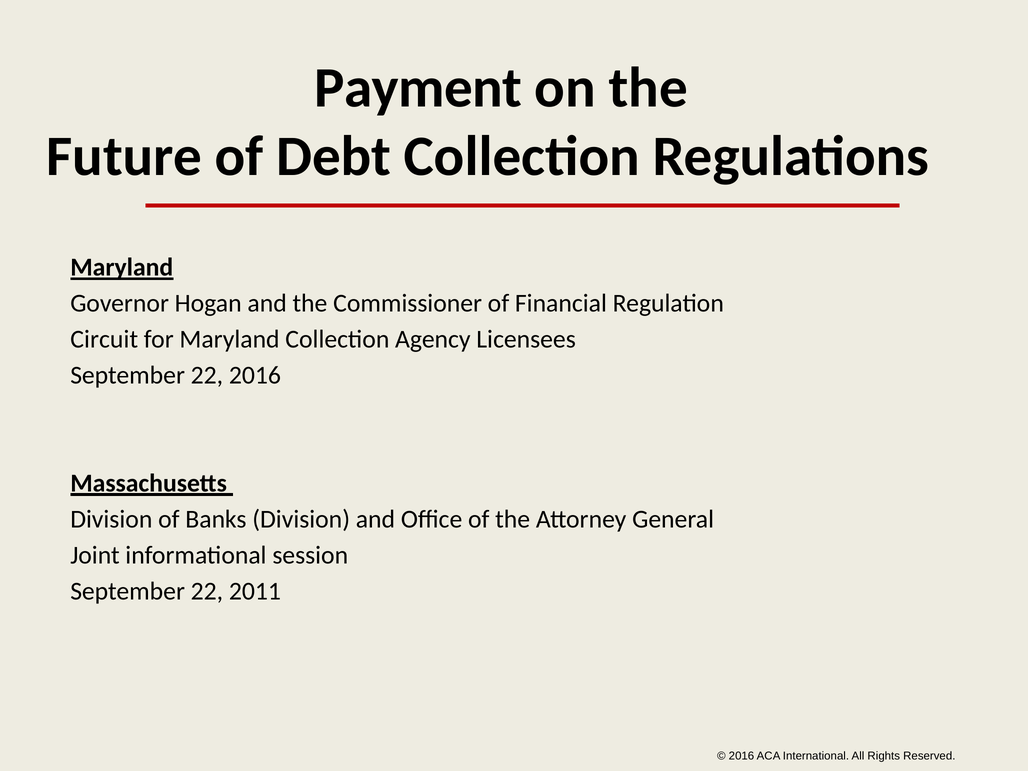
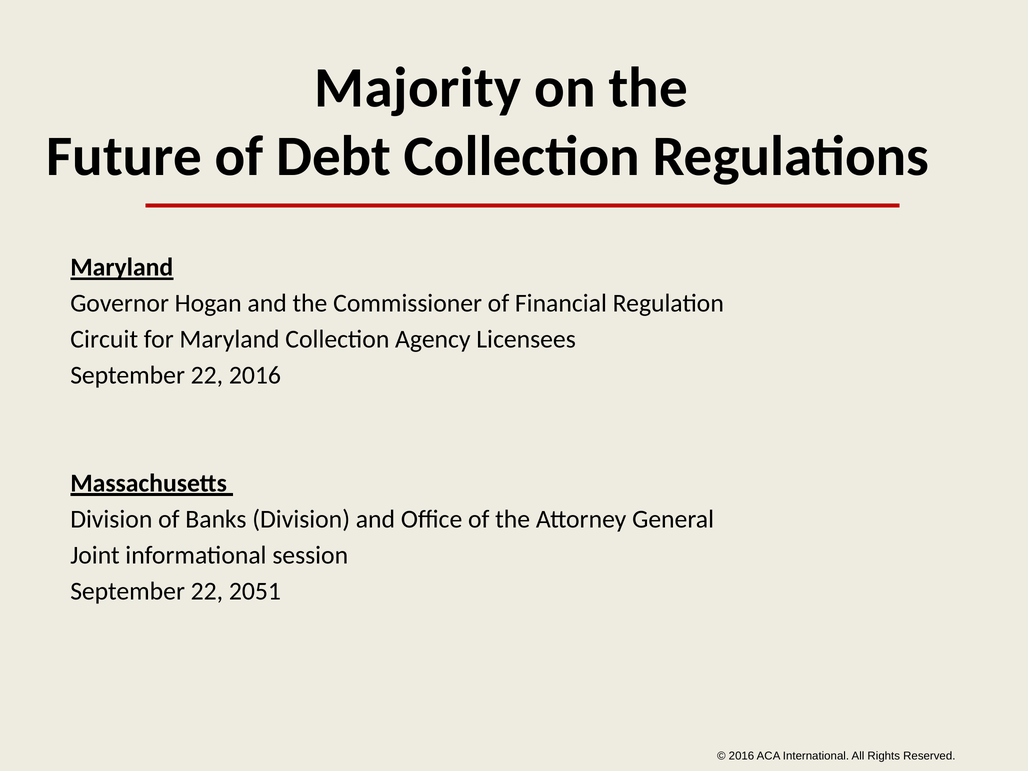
Payment: Payment -> Majority
2011: 2011 -> 2051
